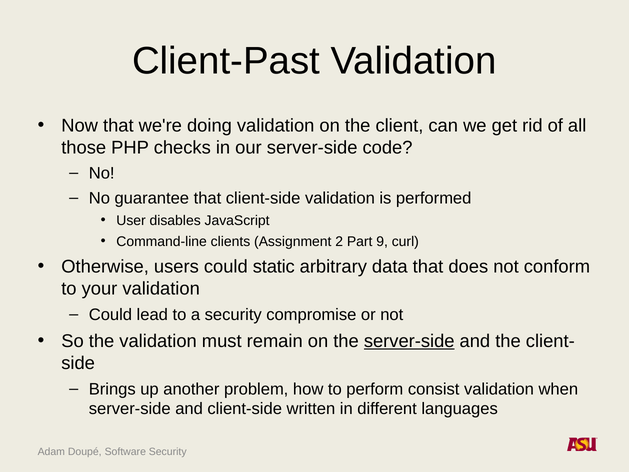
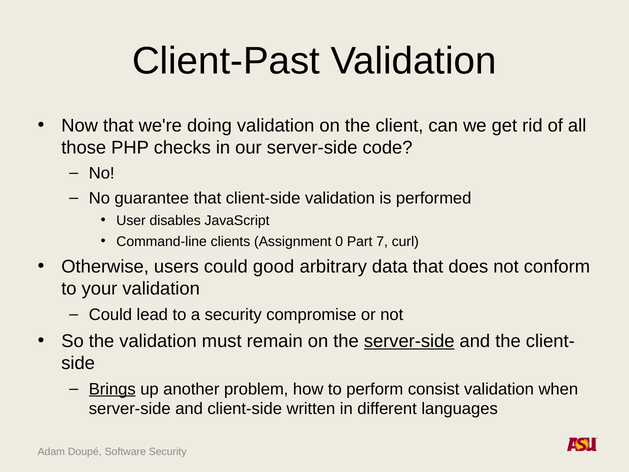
2: 2 -> 0
9: 9 -> 7
static: static -> good
Brings underline: none -> present
